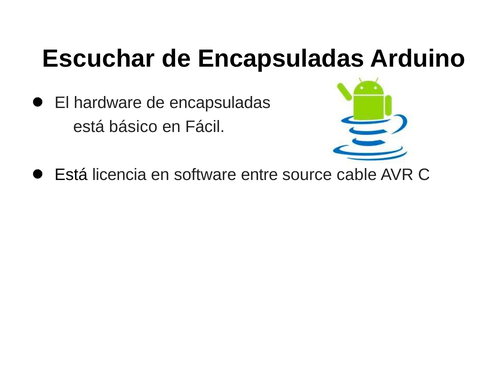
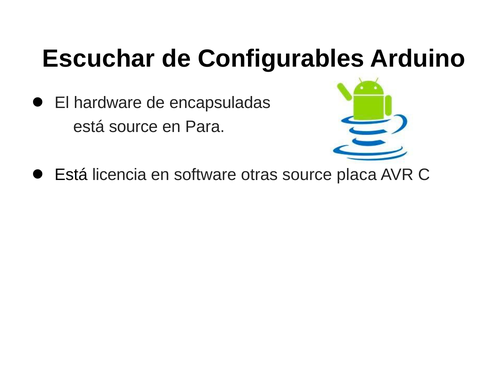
Encapsuladas at (281, 59): Encapsuladas -> Configurables
está básico: básico -> source
Fácil: Fácil -> Para
entre: entre -> otras
cable: cable -> placa
